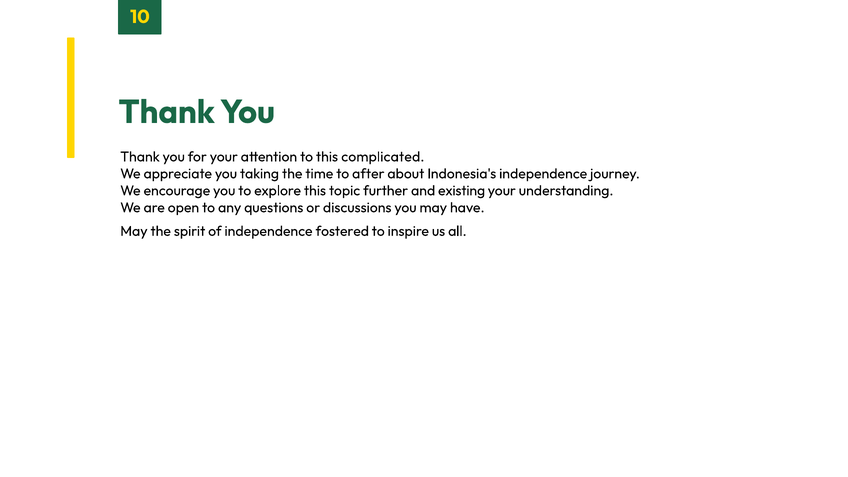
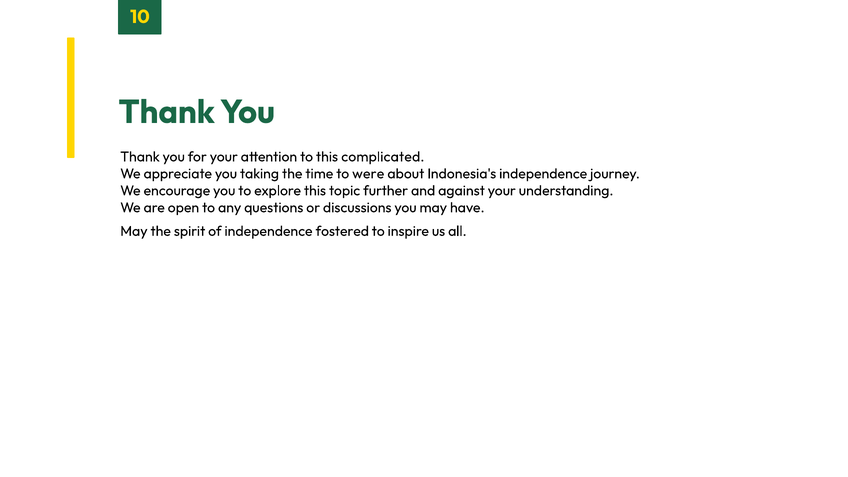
after: after -> were
existing: existing -> against
